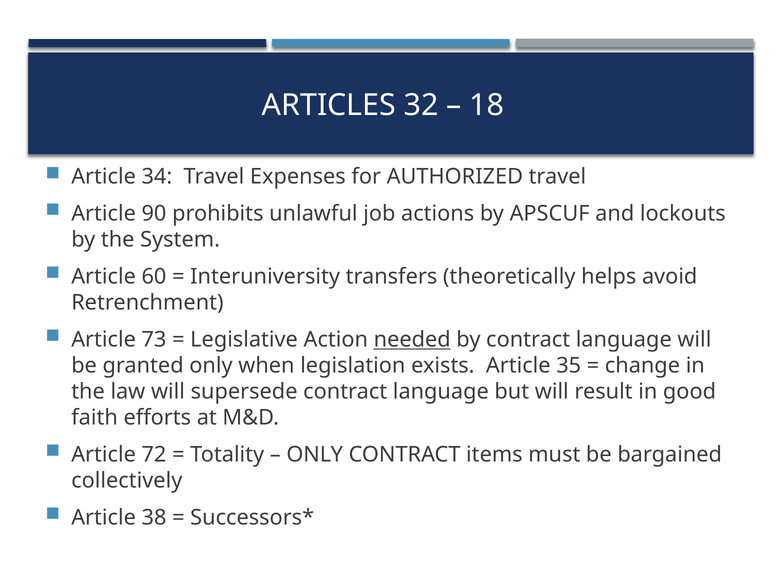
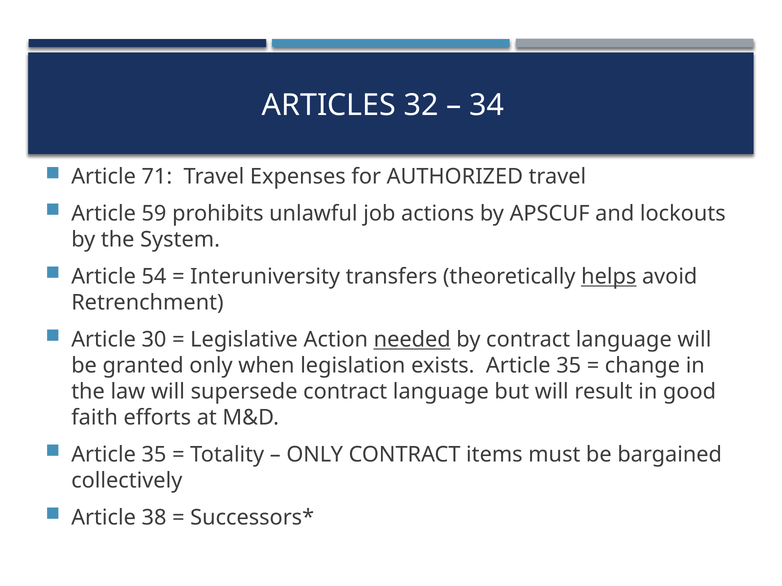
18: 18 -> 34
34: 34 -> 71
90: 90 -> 59
60: 60 -> 54
helps underline: none -> present
73: 73 -> 30
72 at (154, 455): 72 -> 35
